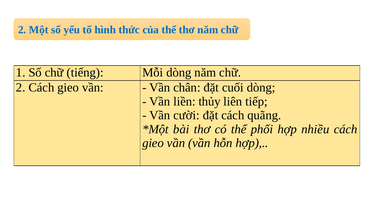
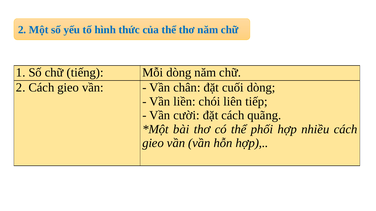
thủy: thủy -> chói
